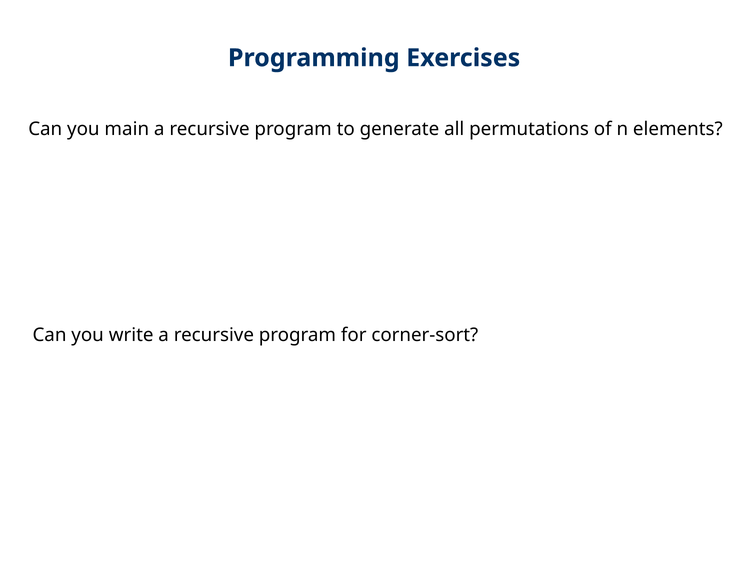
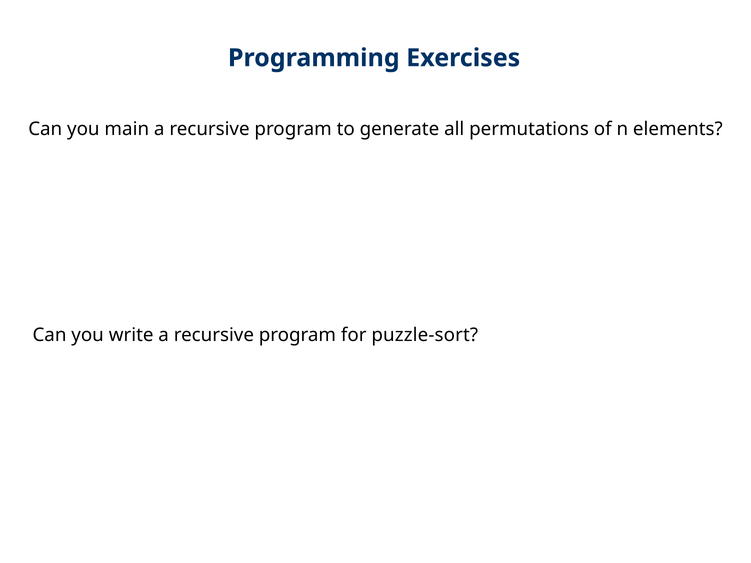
corner-sort: corner-sort -> puzzle-sort
